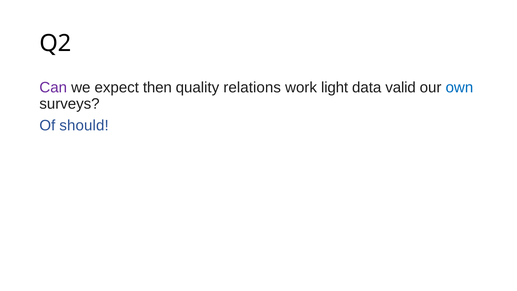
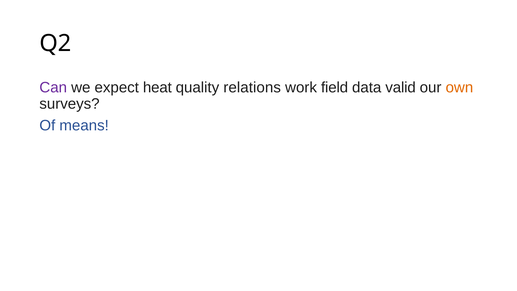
then: then -> heat
light: light -> field
own colour: blue -> orange
should: should -> means
